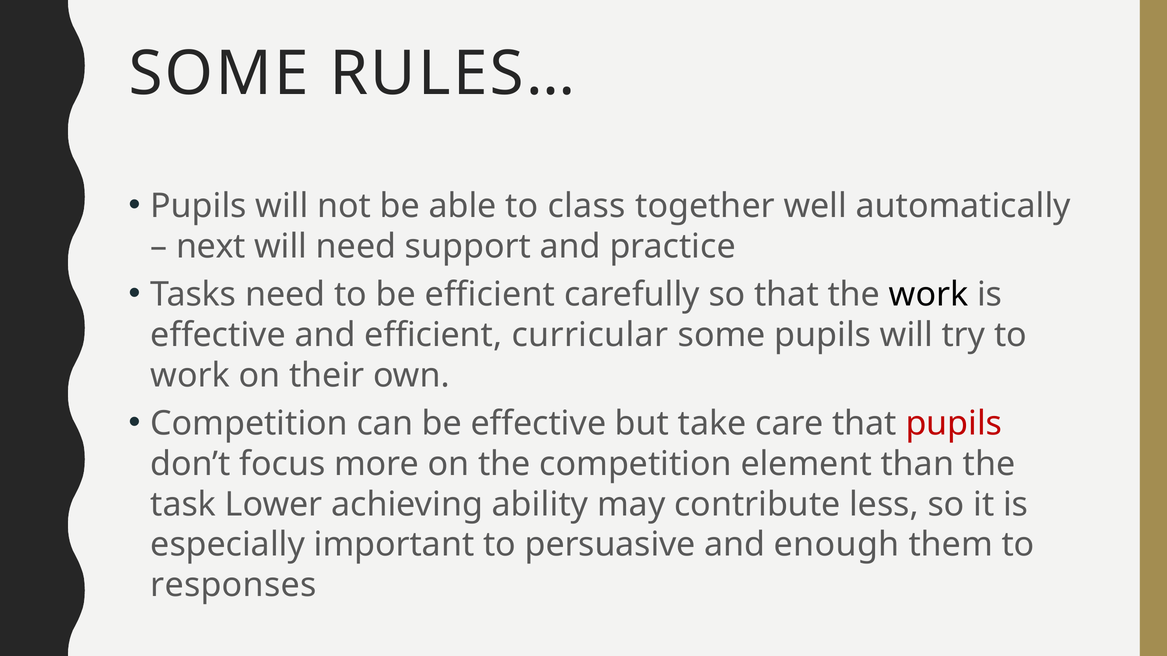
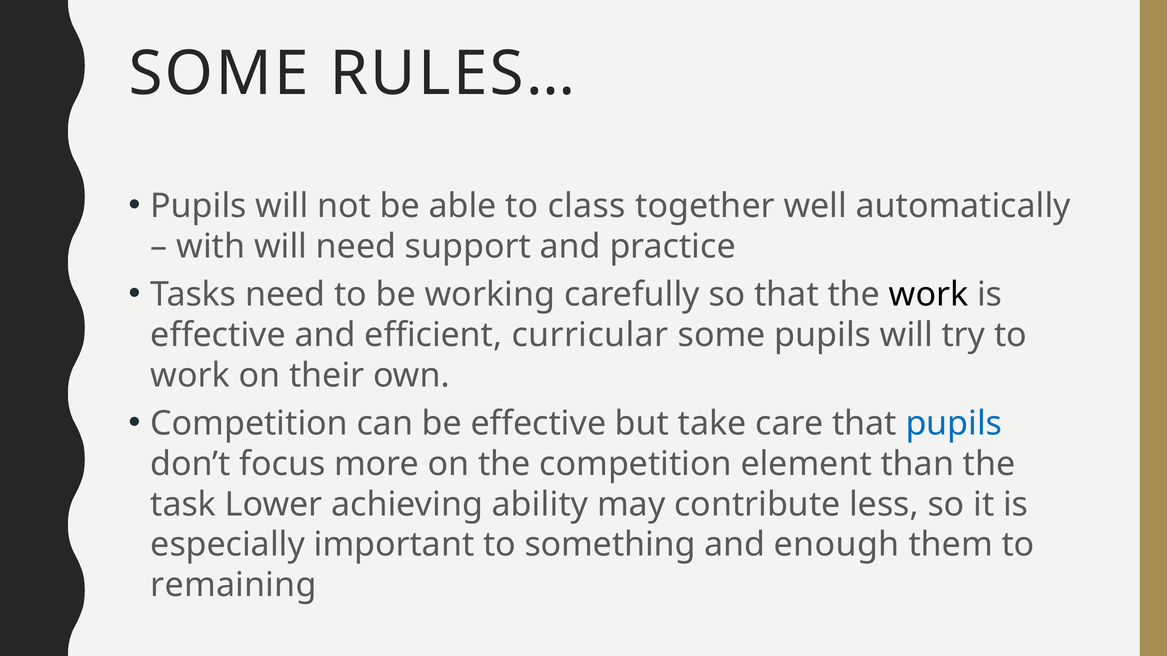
next: next -> with
be efficient: efficient -> working
pupils at (954, 424) colour: red -> blue
persuasive: persuasive -> something
responses: responses -> remaining
